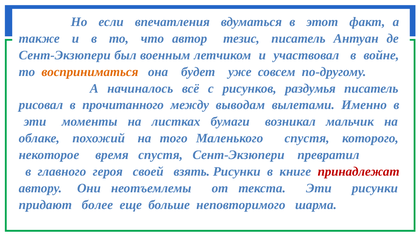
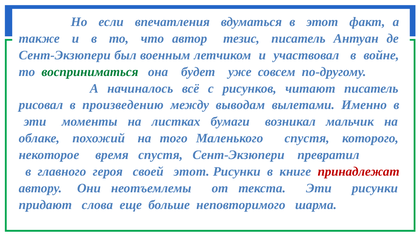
восприниматься colour: orange -> green
раздумья: раздумья -> читают
прочитанного: прочитанного -> произведению
своей взять: взять -> этот
более: более -> слова
